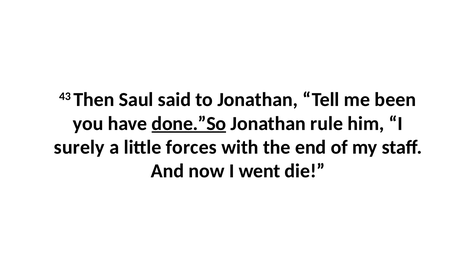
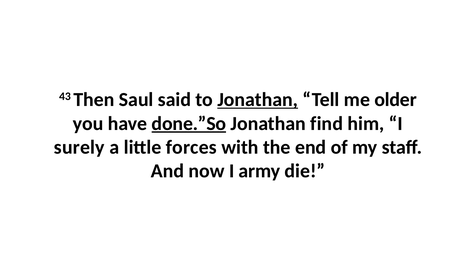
Jonathan at (258, 100) underline: none -> present
been: been -> older
rule: rule -> find
went: went -> army
